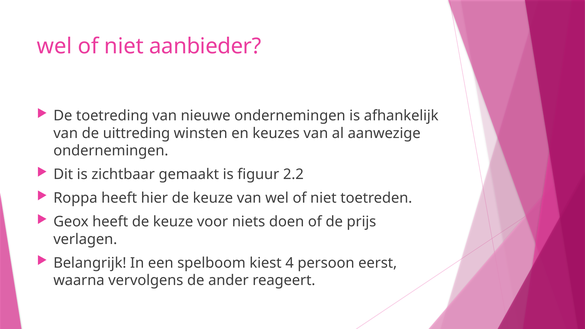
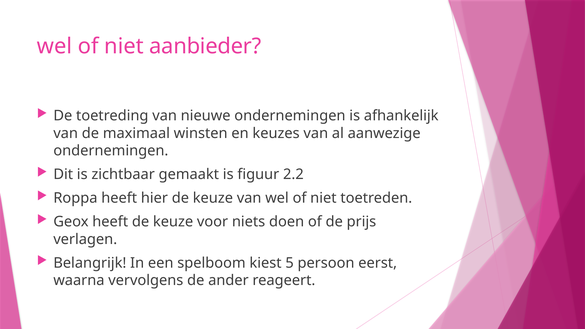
uittreding: uittreding -> maximaal
4: 4 -> 5
